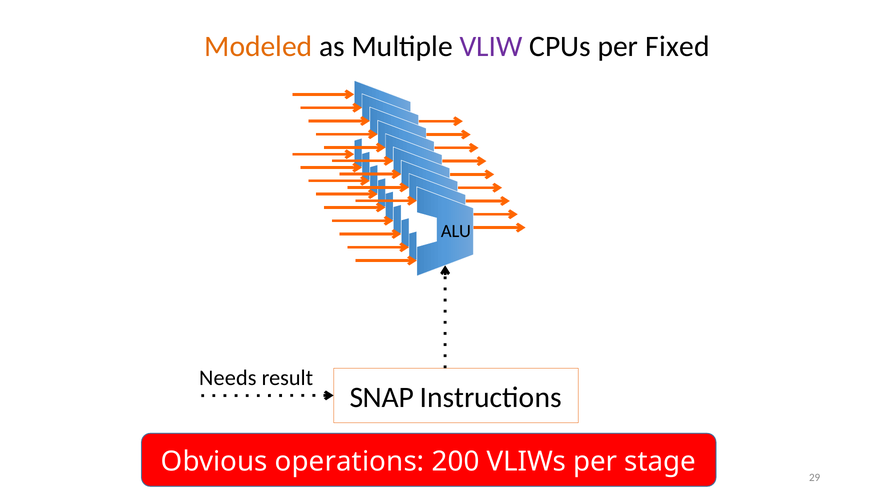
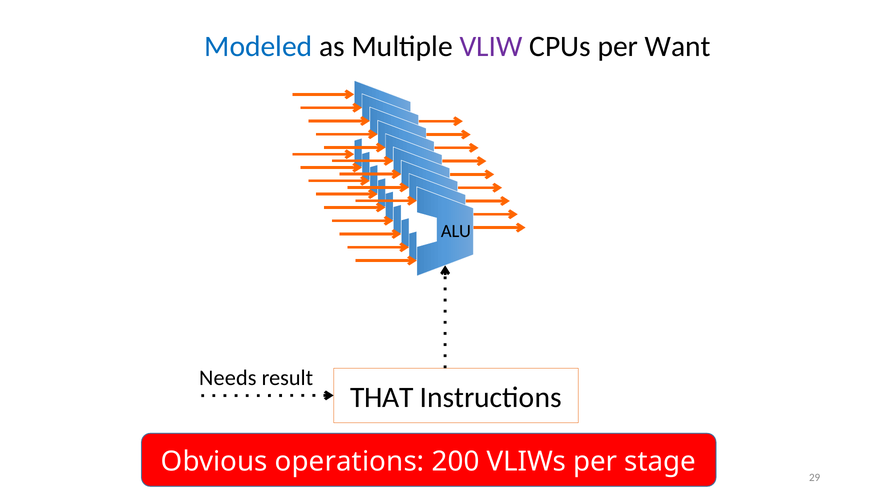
Modeled colour: orange -> blue
Fixed: Fixed -> Want
SNAP: SNAP -> THAT
